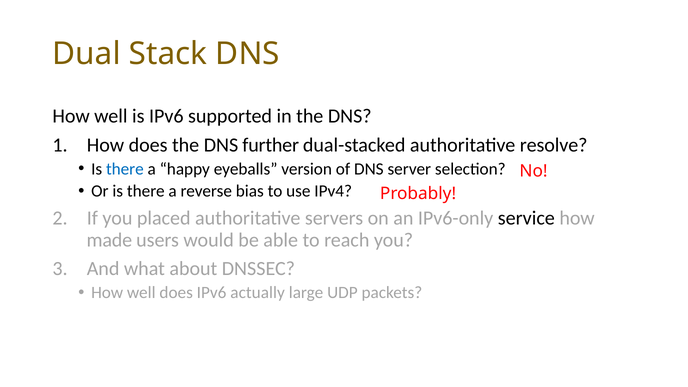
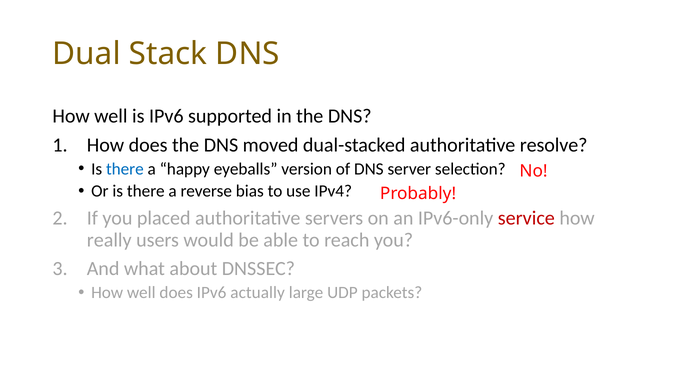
further: further -> moved
service colour: black -> red
made: made -> really
